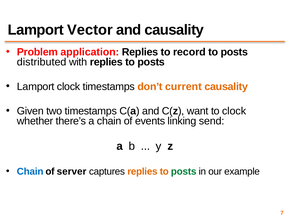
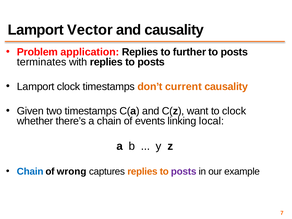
record: record -> further
distributed: distributed -> terminates
send: send -> local
server: server -> wrong
posts at (184, 171) colour: green -> purple
